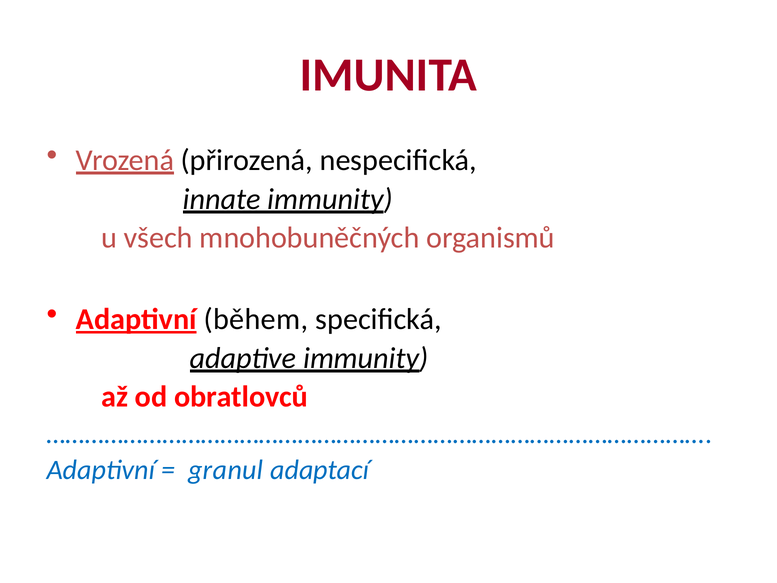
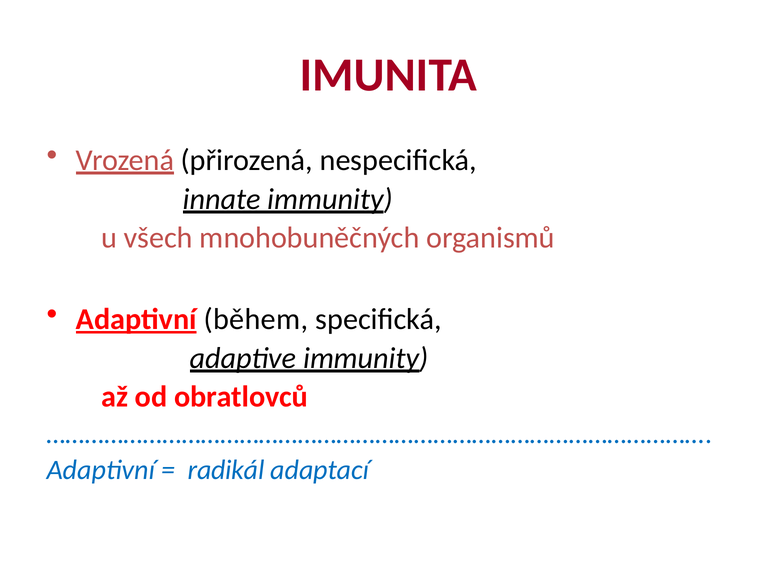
granul: granul -> radikál
